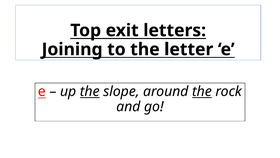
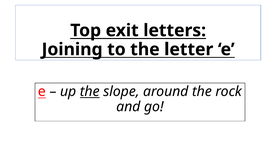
the at (202, 91) underline: present -> none
